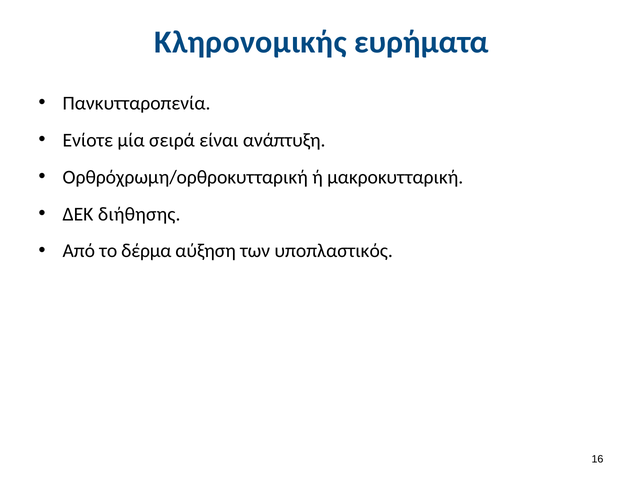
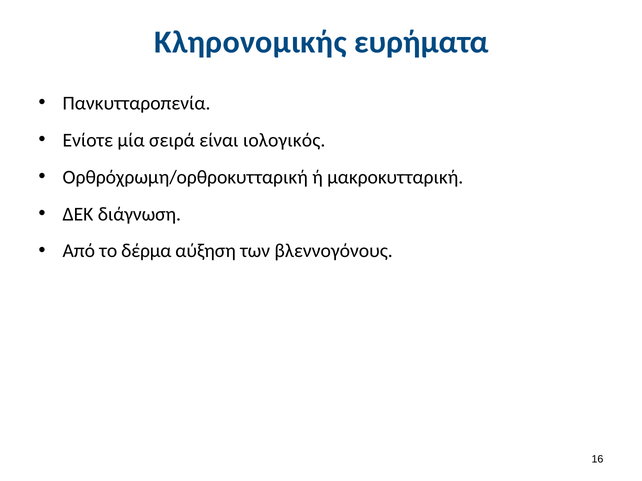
ανάπτυξη: ανάπτυξη -> ιολογικός
διήθησης: διήθησης -> διάγνωση
υποπλαστικός: υποπλαστικός -> βλεννογόνους
